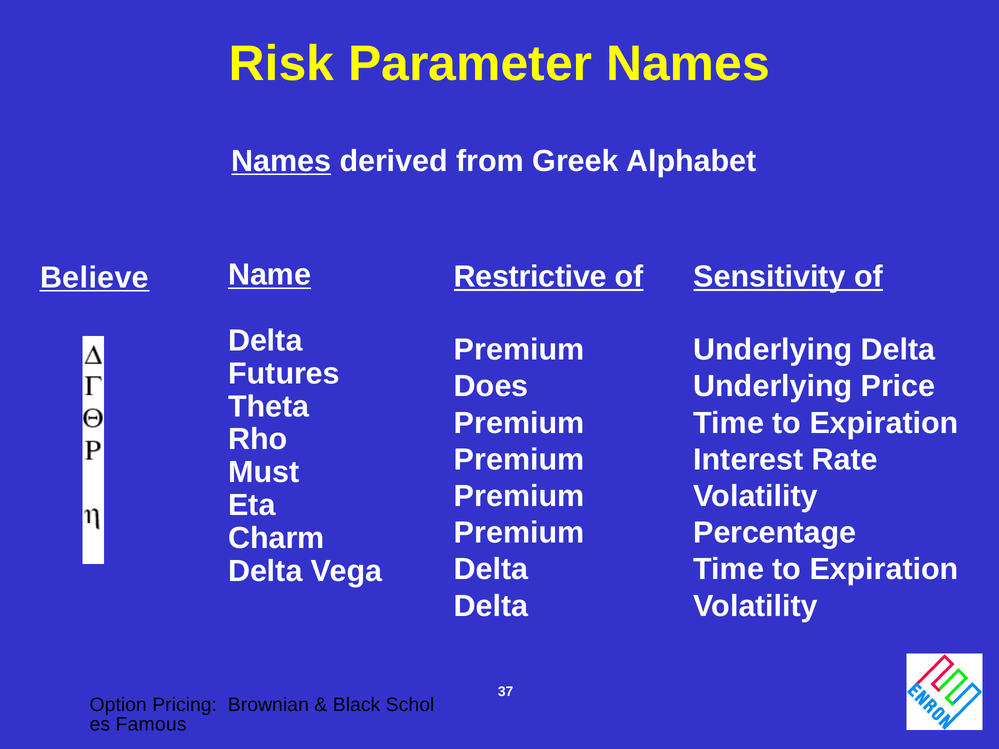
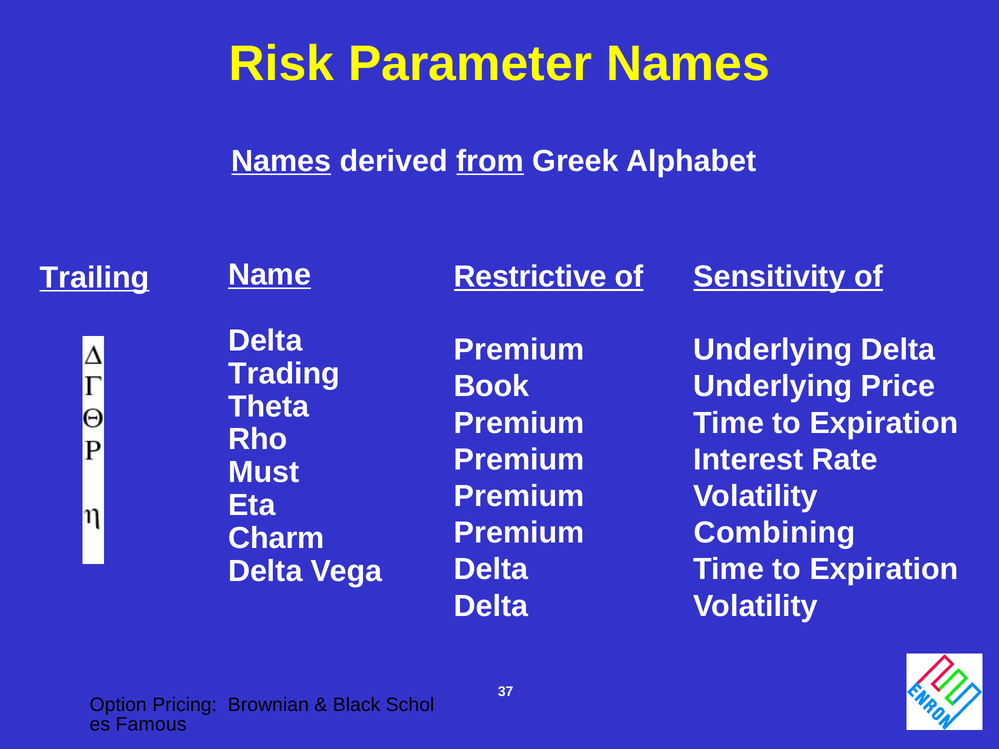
from underline: none -> present
Believe: Believe -> Trailing
Futures: Futures -> Trading
Does: Does -> Book
Percentage: Percentage -> Combining
